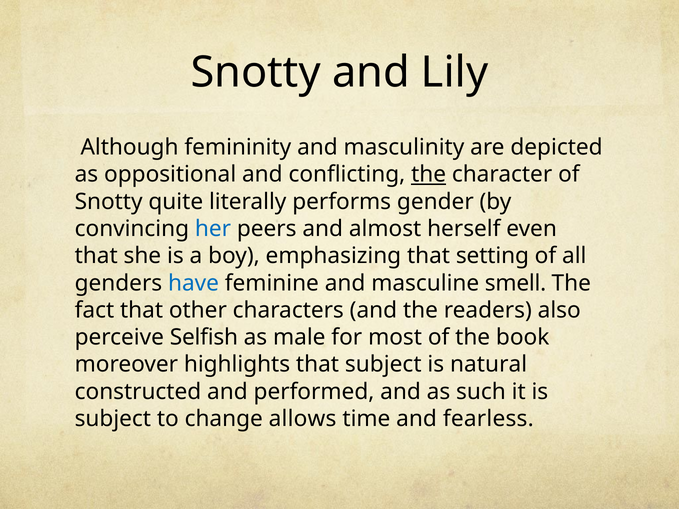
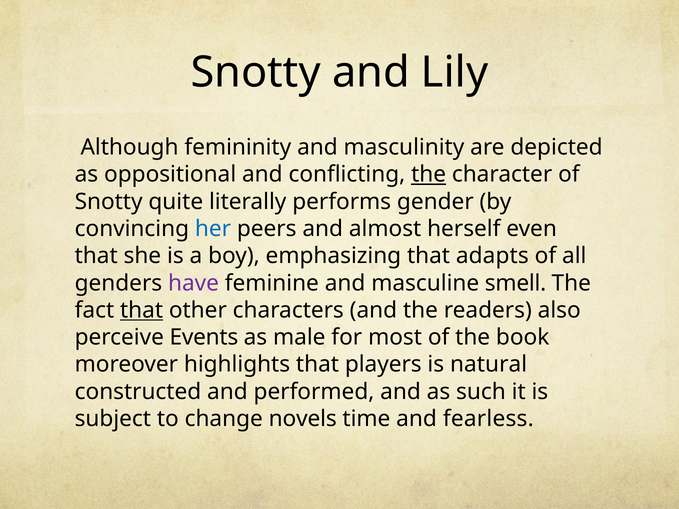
setting: setting -> adapts
have colour: blue -> purple
that at (142, 310) underline: none -> present
Selfish: Selfish -> Events
that subject: subject -> players
allows: allows -> novels
